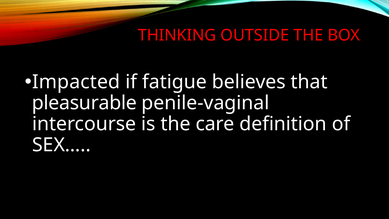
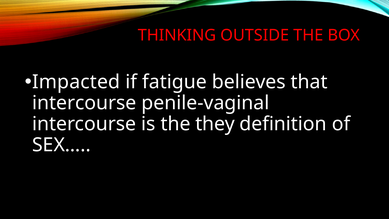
pleasurable at (84, 103): pleasurable -> intercourse
care: care -> they
